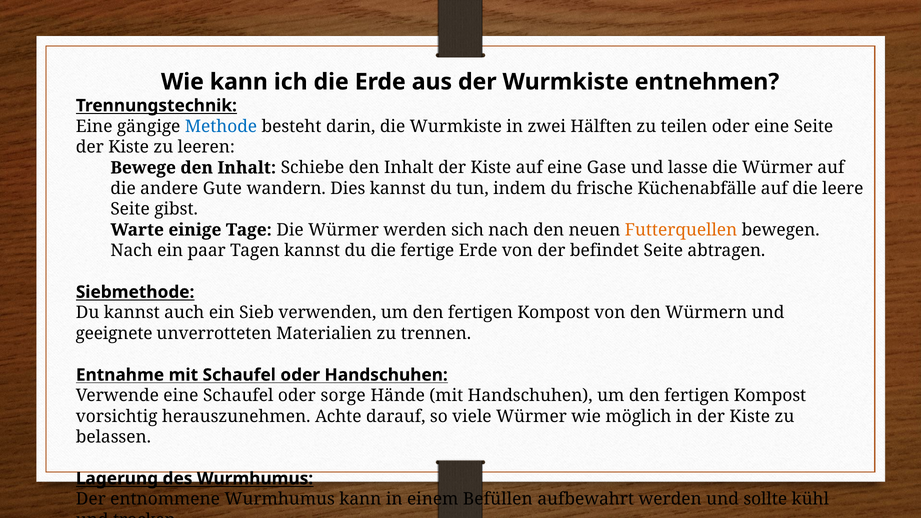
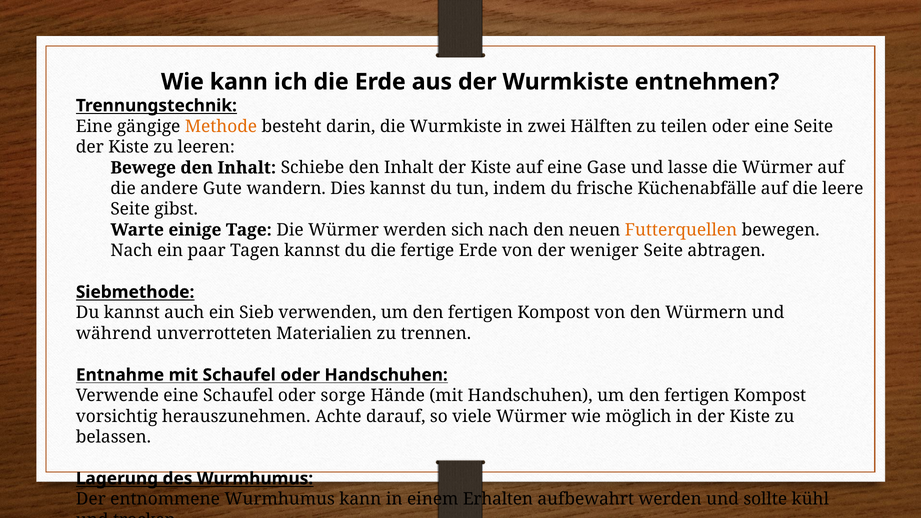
Methode colour: blue -> orange
befindet: befindet -> weniger
geeignete: geeignete -> während
Befüllen: Befüllen -> Erhalten
